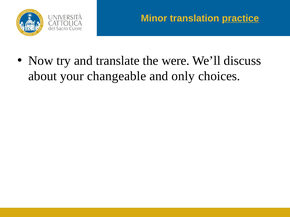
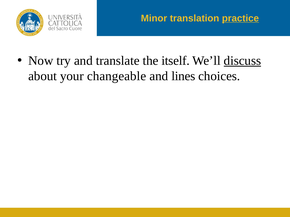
were: were -> itself
discuss underline: none -> present
only: only -> lines
